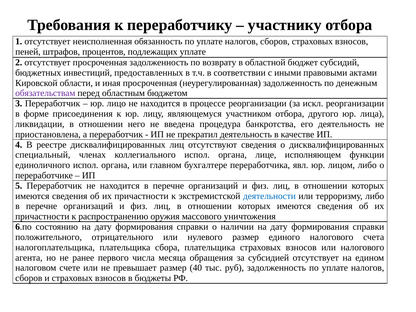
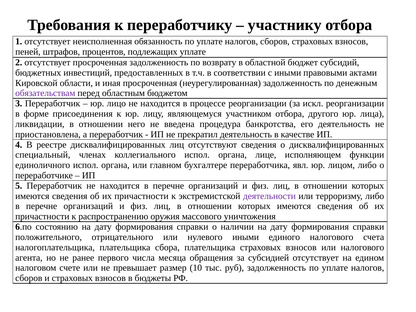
деятельности colour: blue -> purple
нулевого размер: размер -> иными
40: 40 -> 10
